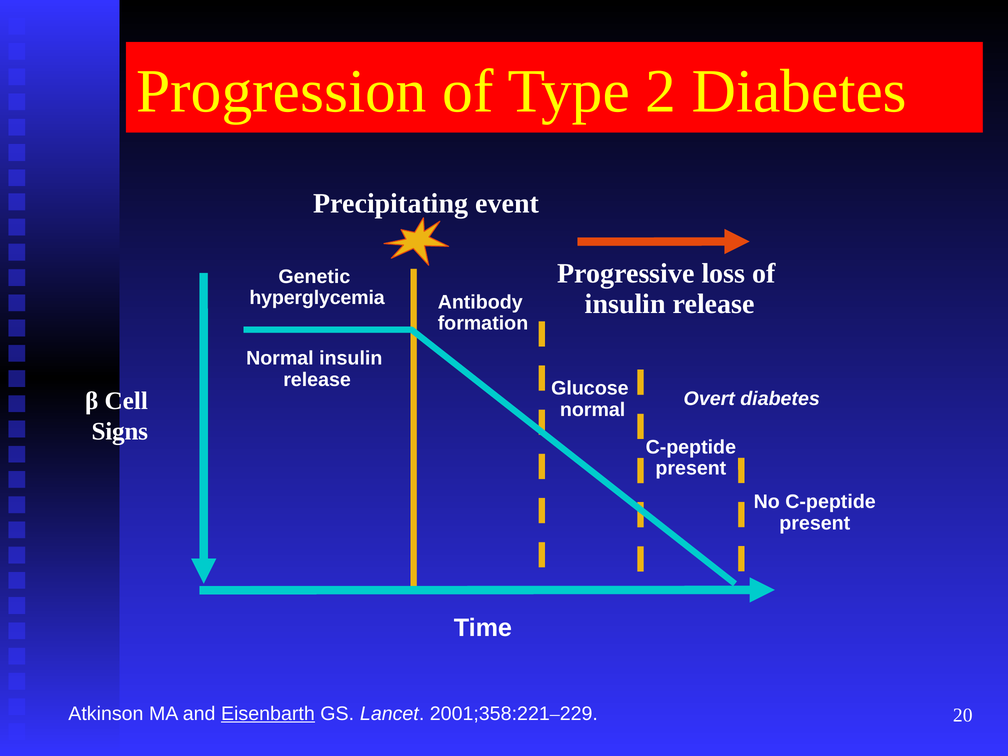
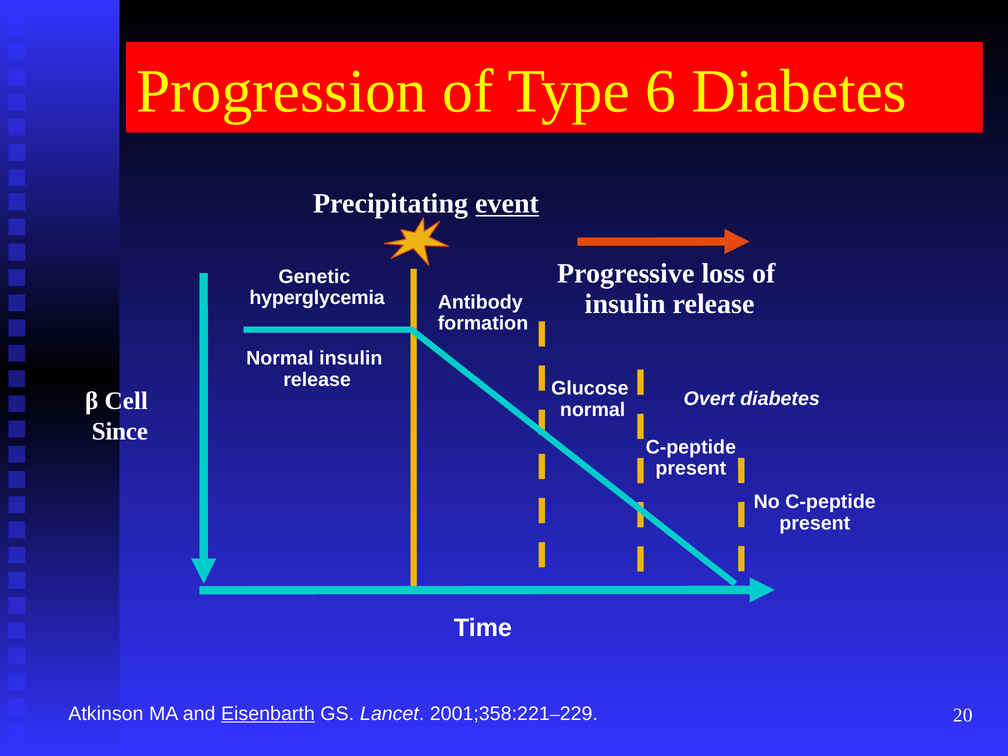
2: 2 -> 6
event underline: none -> present
Signs: Signs -> Since
